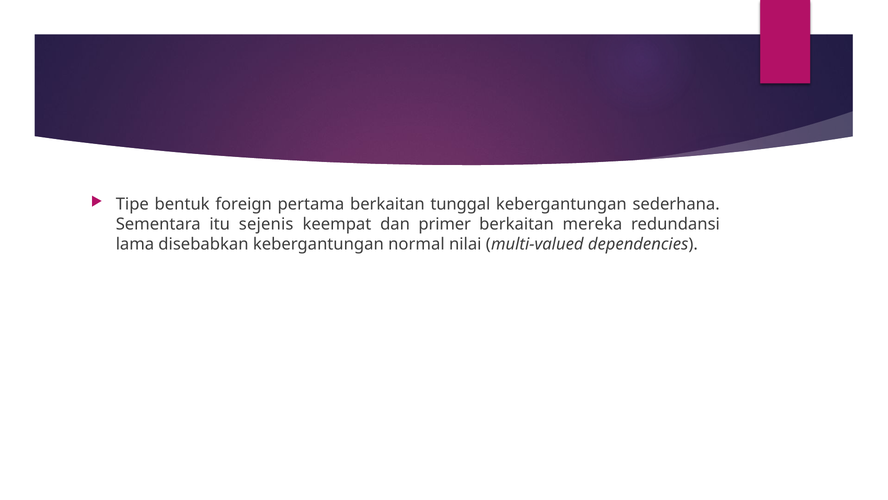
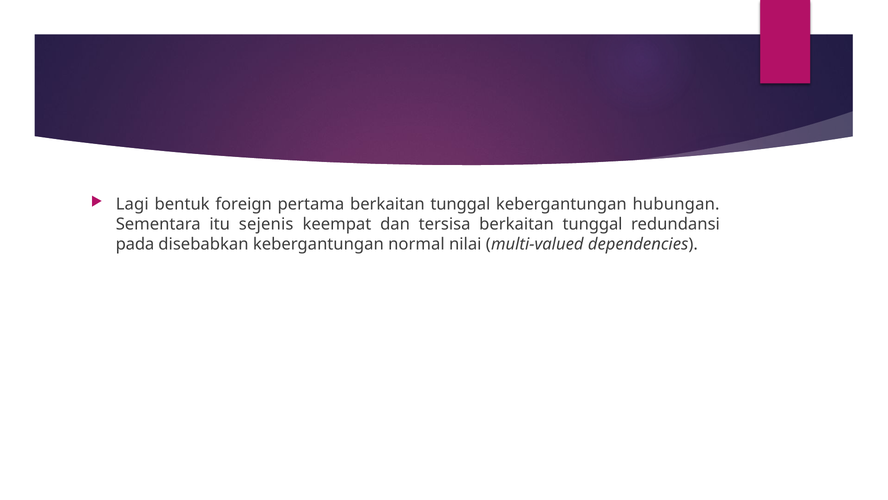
Tipe: Tipe -> Lagi
sederhana: sederhana -> hubungan
primer: primer -> tersisa
mereka at (592, 224): mereka -> tunggal
lama: lama -> pada
